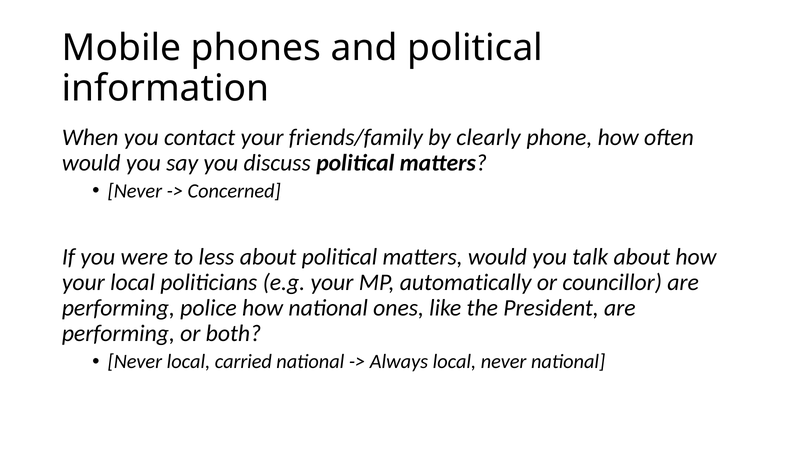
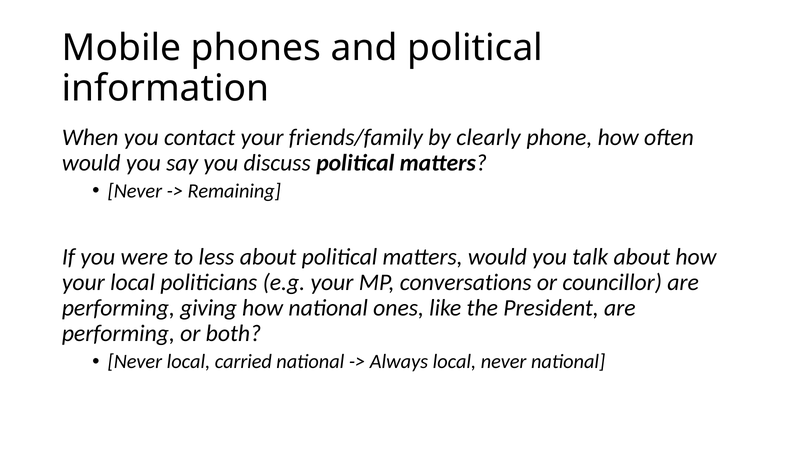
Concerned: Concerned -> Remaining
automatically: automatically -> conversations
police: police -> giving
